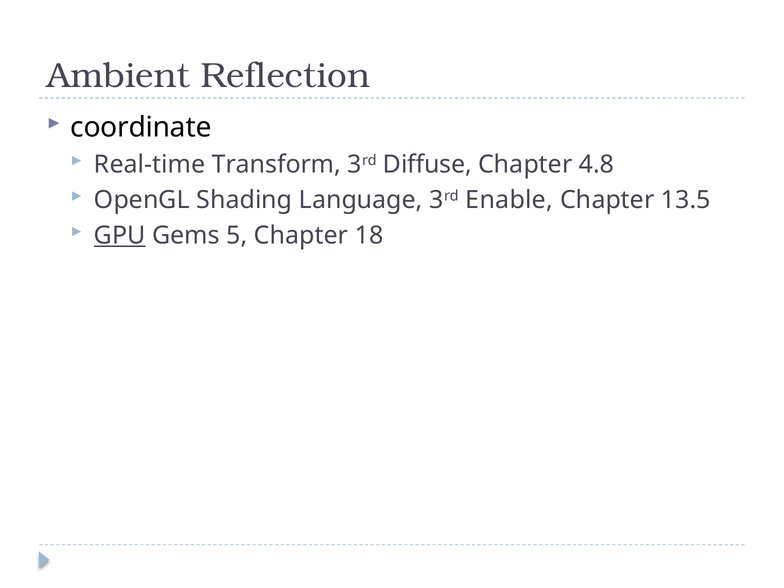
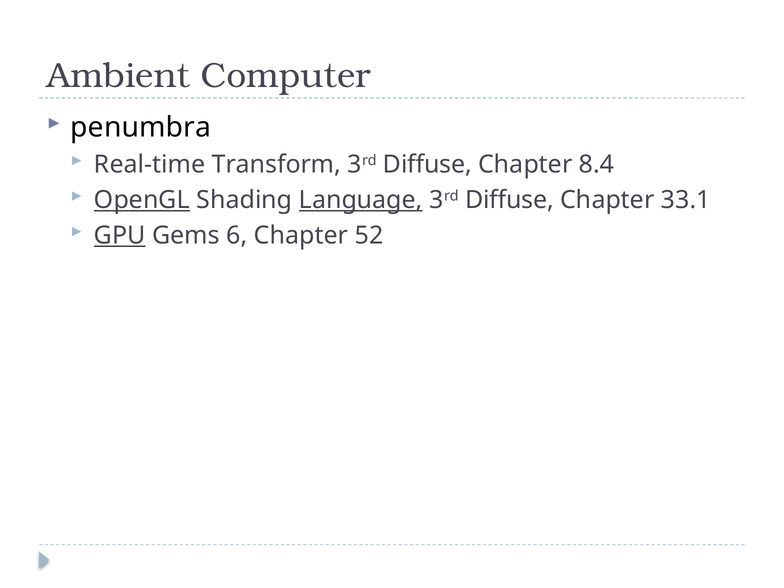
Reflection: Reflection -> Computer
coordinate: coordinate -> penumbra
4.8: 4.8 -> 8.4
OpenGL underline: none -> present
Language underline: none -> present
Enable at (509, 200): Enable -> Diffuse
13.5: 13.5 -> 33.1
5: 5 -> 6
18: 18 -> 52
